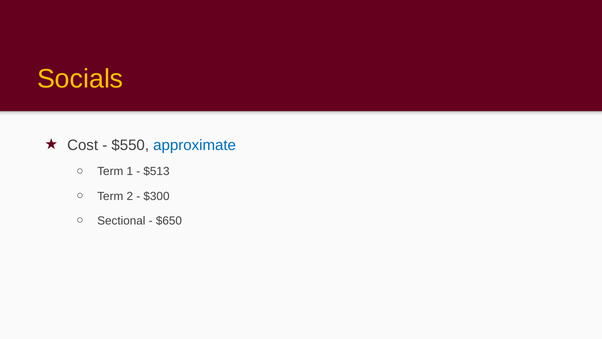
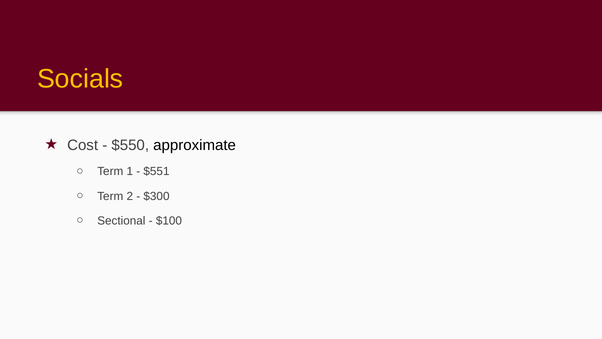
approximate colour: blue -> black
$513: $513 -> $551
$650: $650 -> $100
